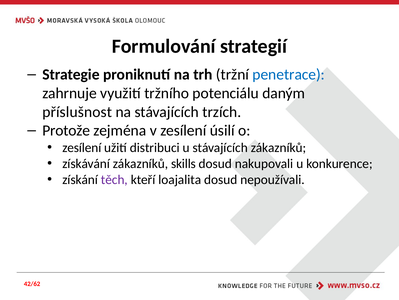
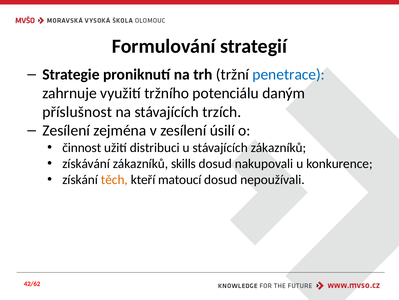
Protože at (66, 130): Protože -> Zesílení
zesílení at (82, 147): zesílení -> činnost
těch colour: purple -> orange
loajalita: loajalita -> matoucí
